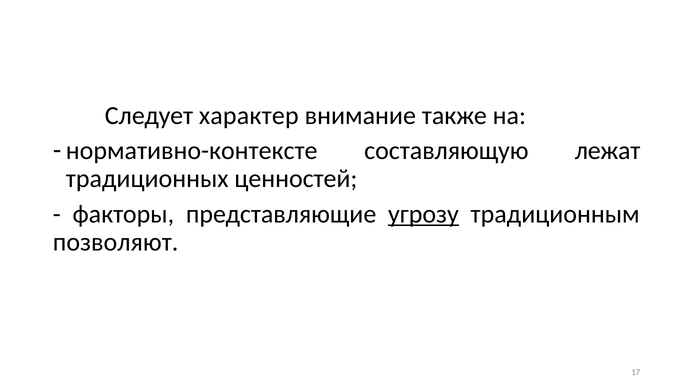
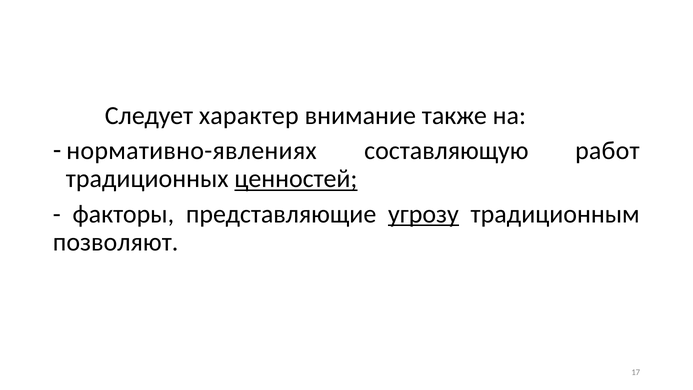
нормативно-контексте: нормативно-контексте -> нормативно-явлениях
лежат: лежат -> работ
ценностей underline: none -> present
